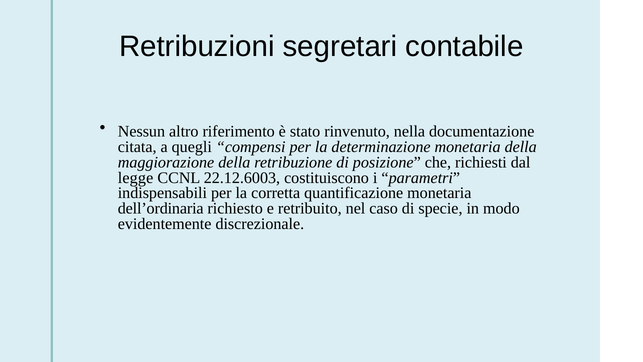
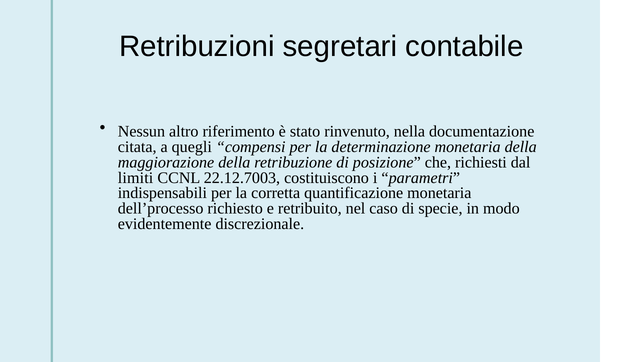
legge: legge -> limiti
22.12.6003: 22.12.6003 -> 22.12.7003
dell’ordinaria: dell’ordinaria -> dell’processo
